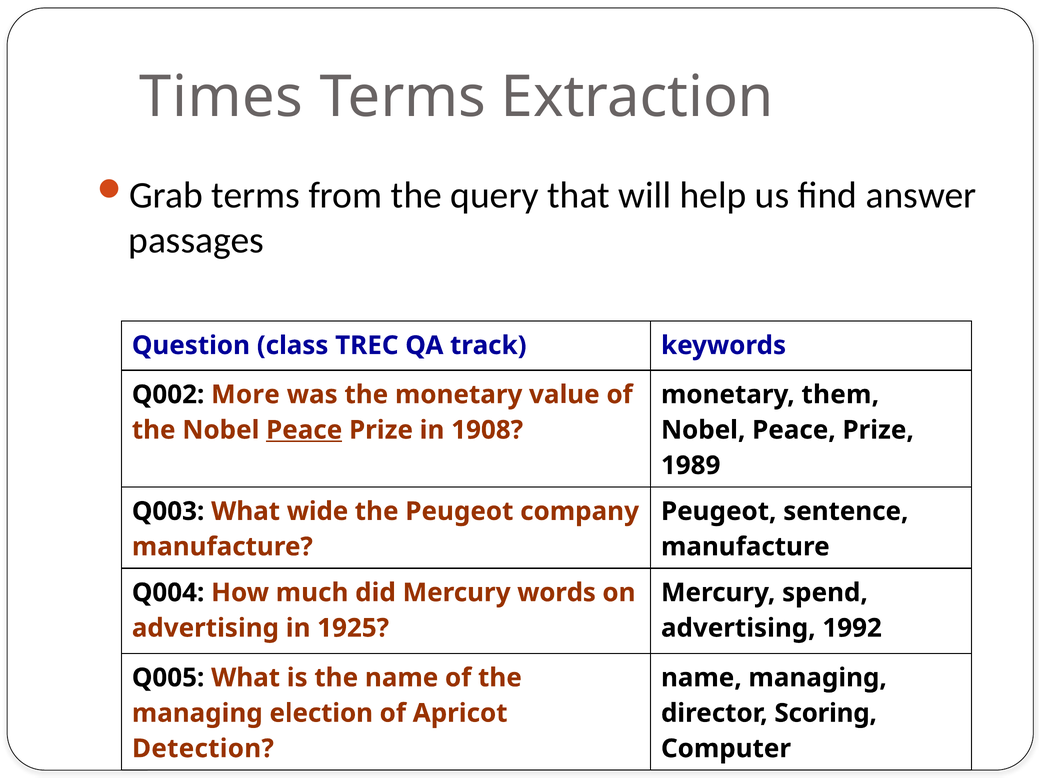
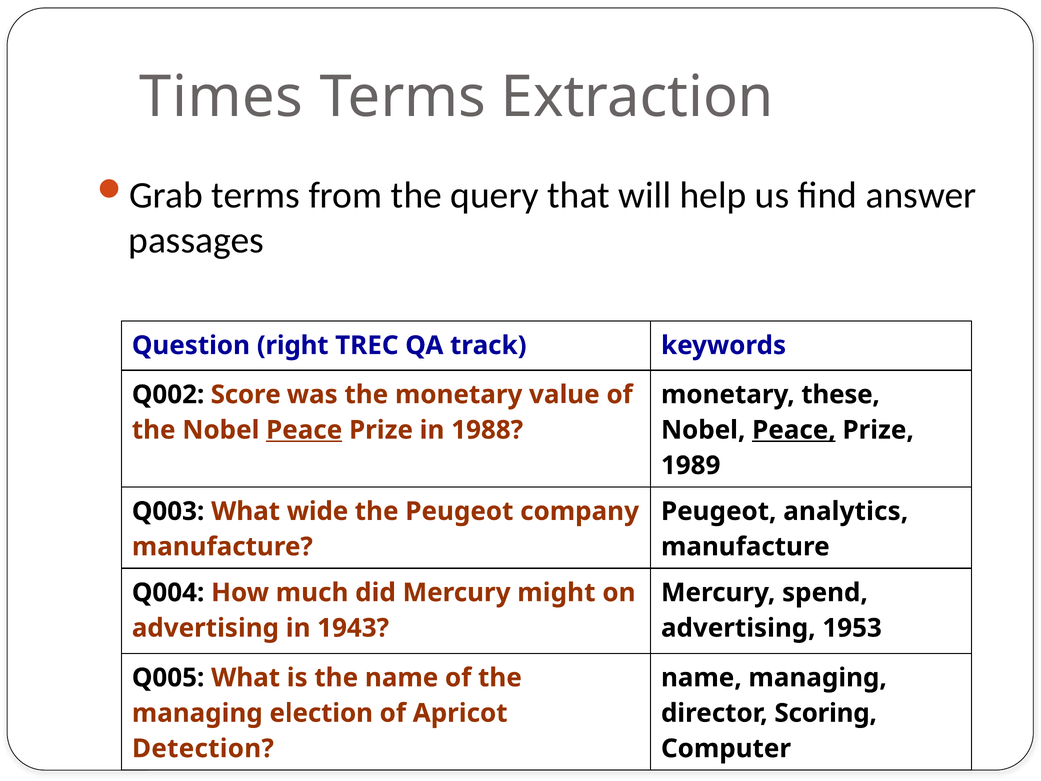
class: class -> right
More: More -> Score
them: them -> these
1908: 1908 -> 1988
Peace at (794, 430) underline: none -> present
sentence: sentence -> analytics
words: words -> might
1925: 1925 -> 1943
1992: 1992 -> 1953
